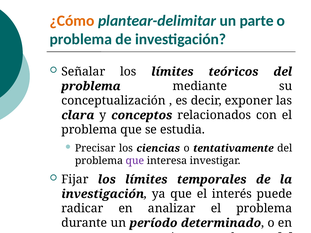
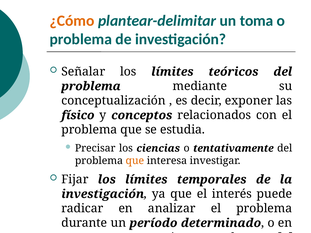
parte: parte -> toma
clara: clara -> físico
que at (135, 161) colour: purple -> orange
